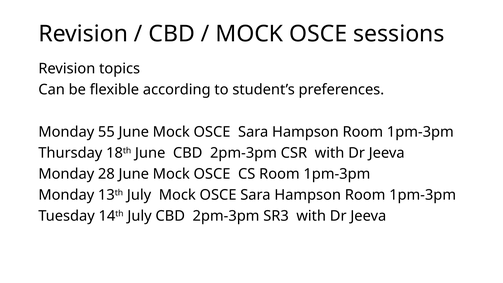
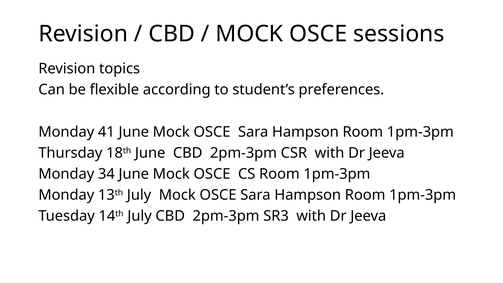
55: 55 -> 41
28: 28 -> 34
